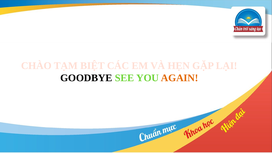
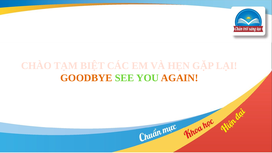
GOODBYE colour: black -> orange
